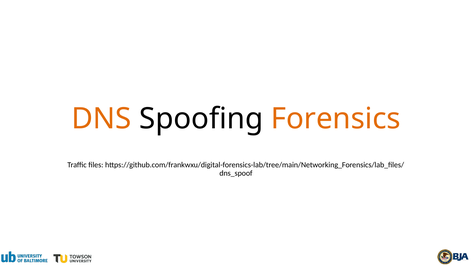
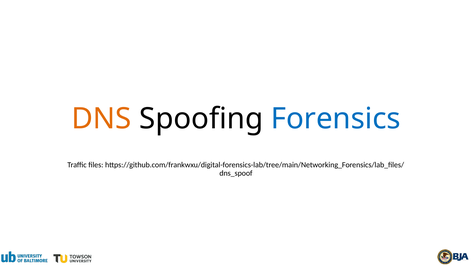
Forensics colour: orange -> blue
